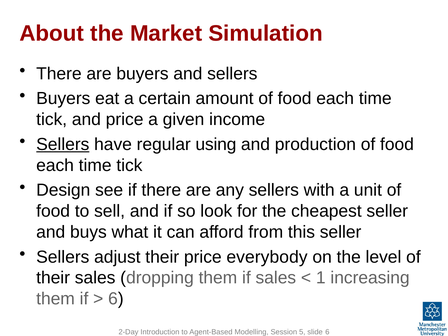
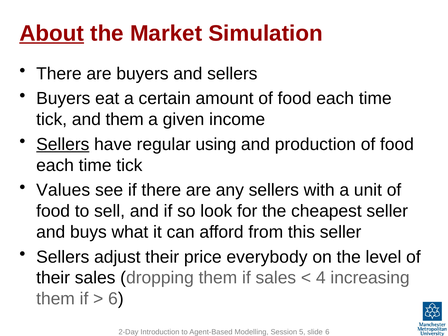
About underline: none -> present
and price: price -> them
Design: Design -> Values
1: 1 -> 4
